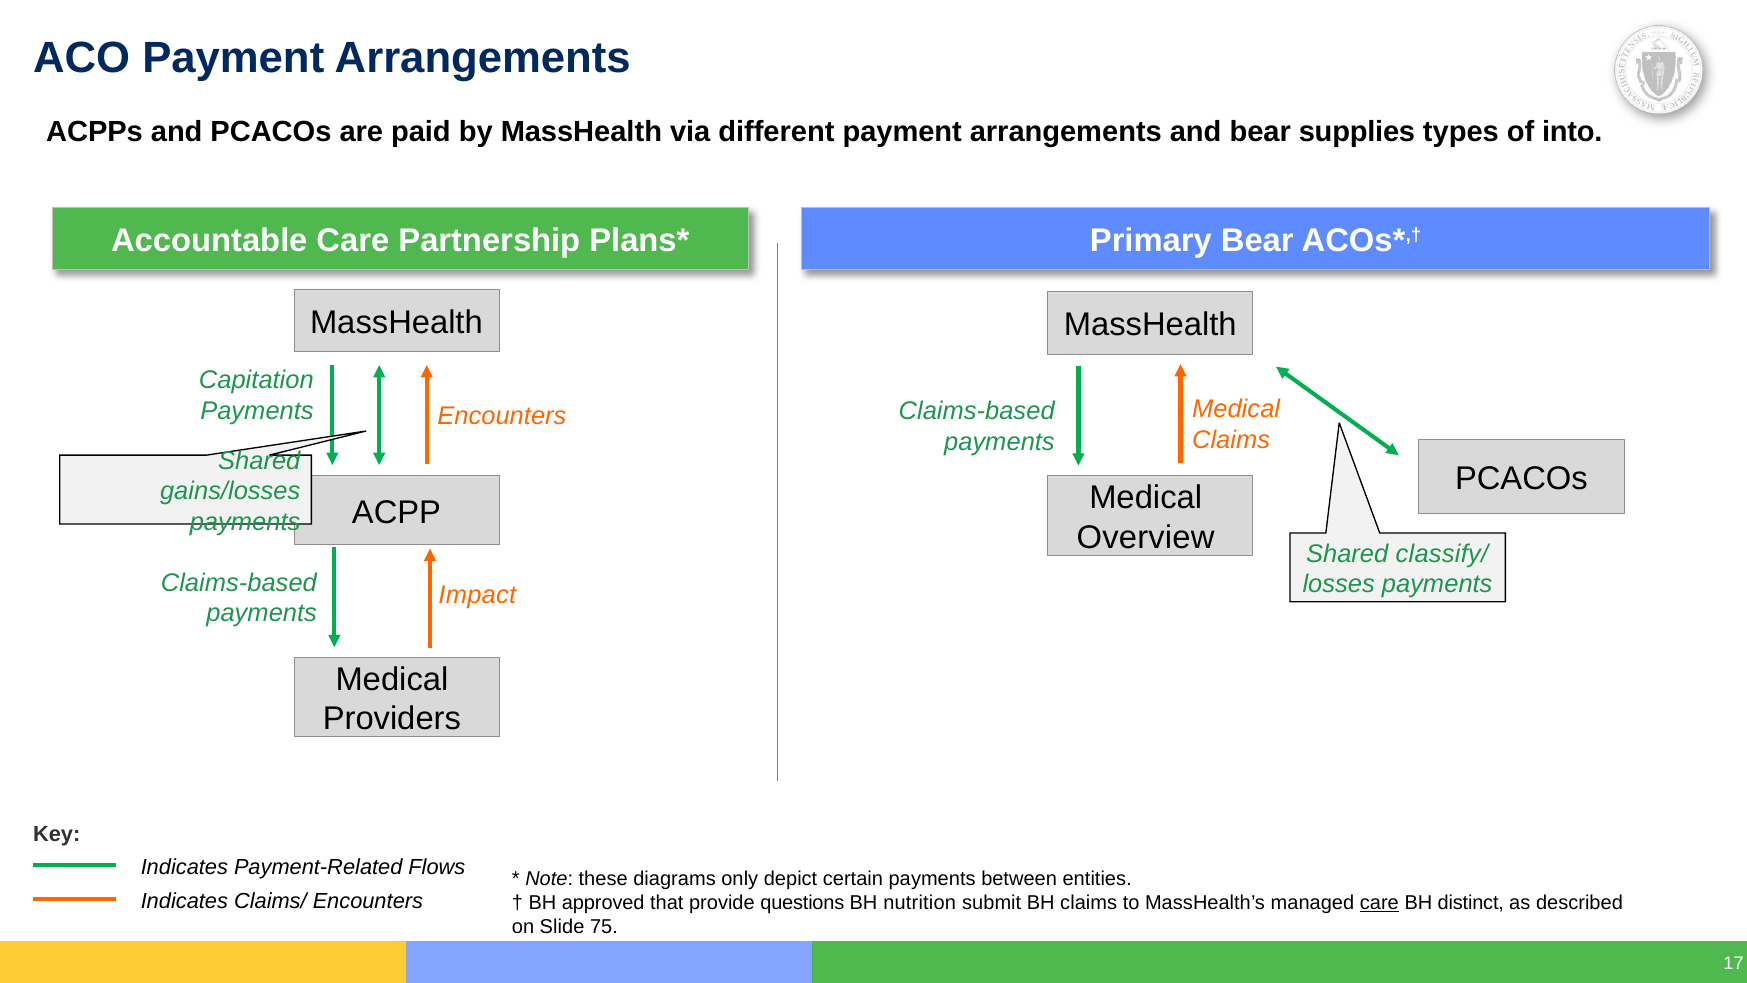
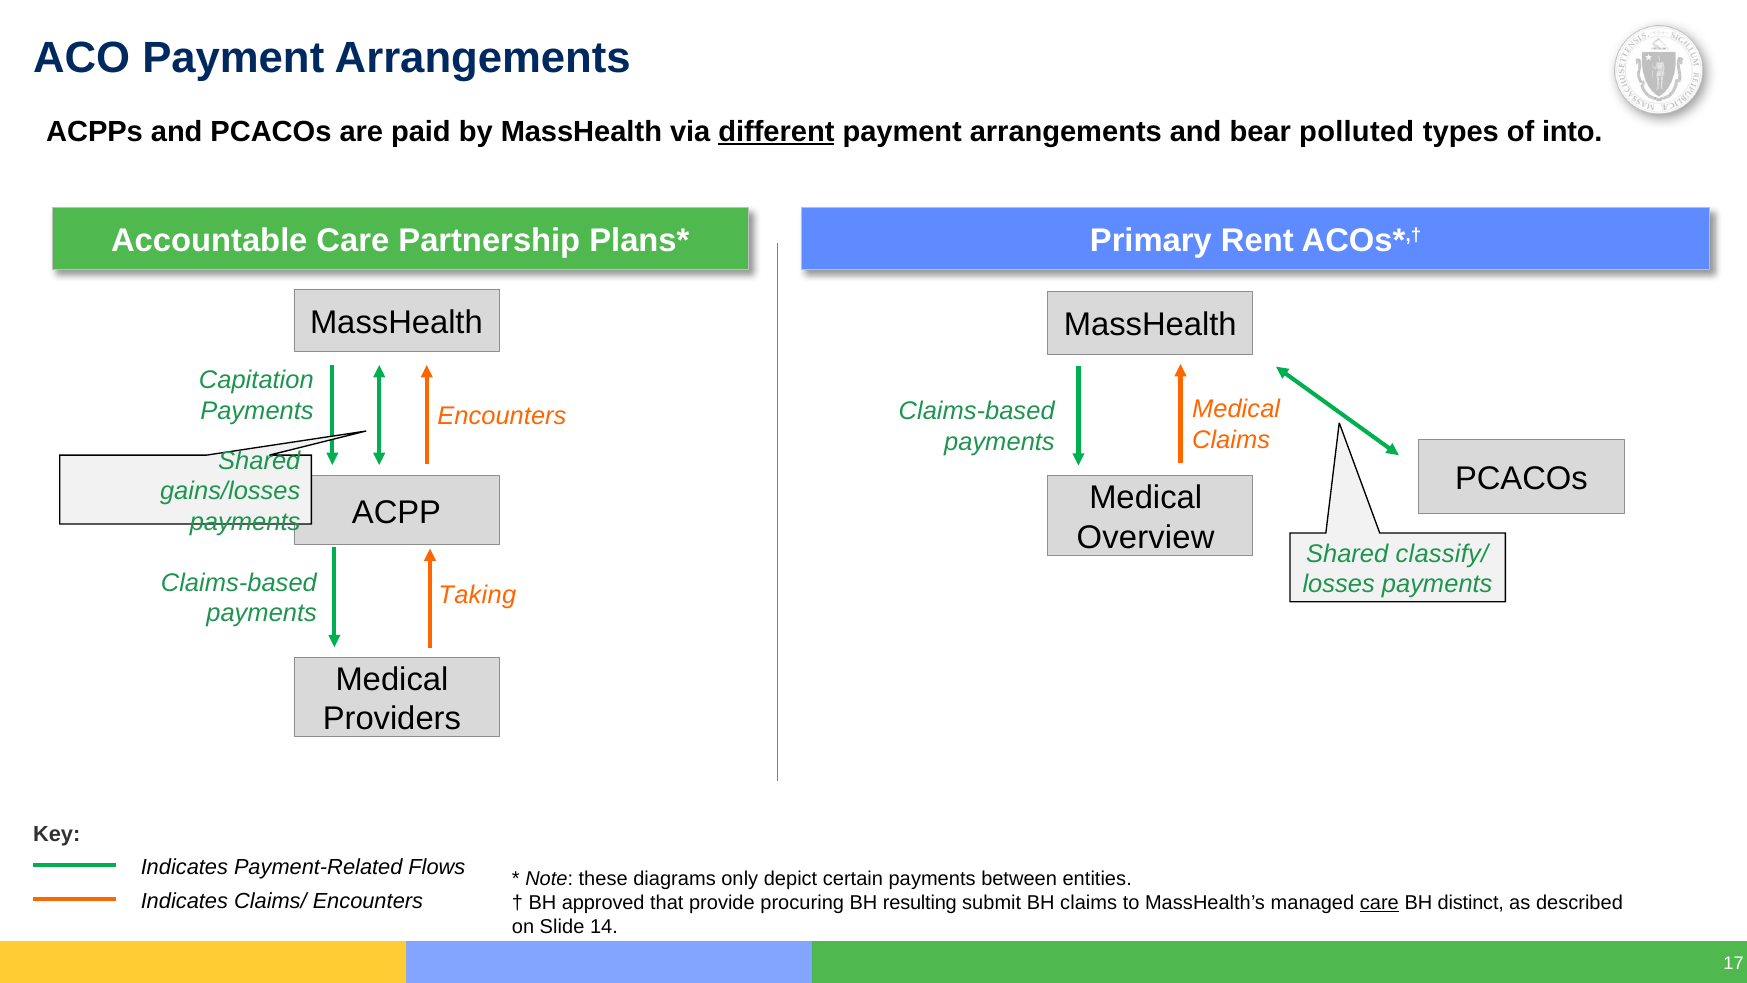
different underline: none -> present
supplies: supplies -> polluted
Primary Bear: Bear -> Rent
Impact: Impact -> Taking
questions: questions -> procuring
nutrition: nutrition -> resulting
75: 75 -> 14
